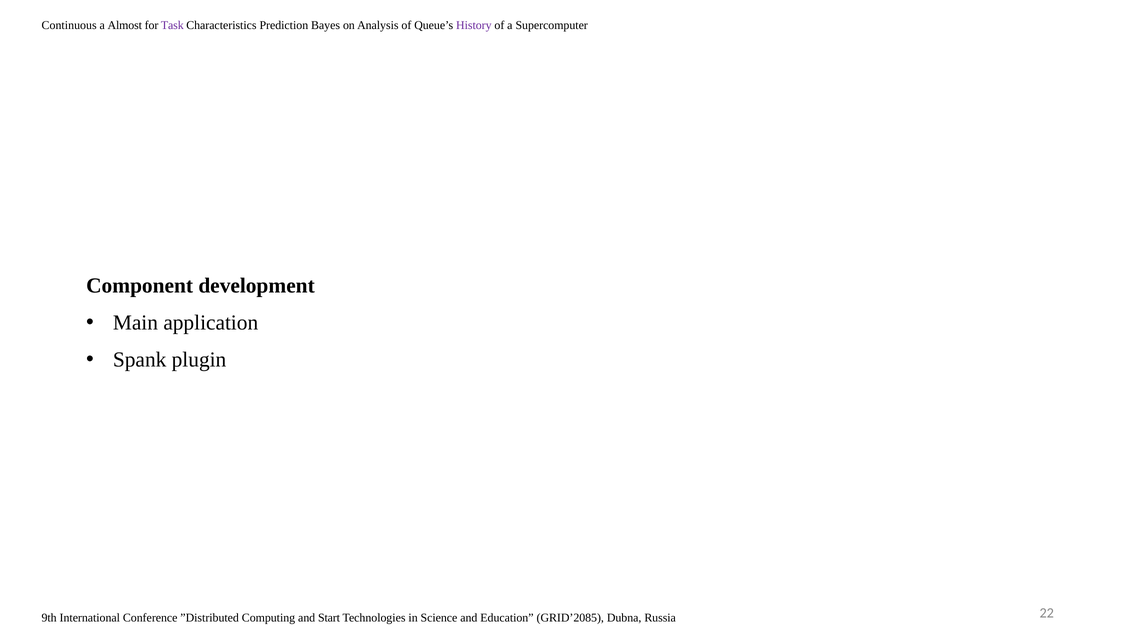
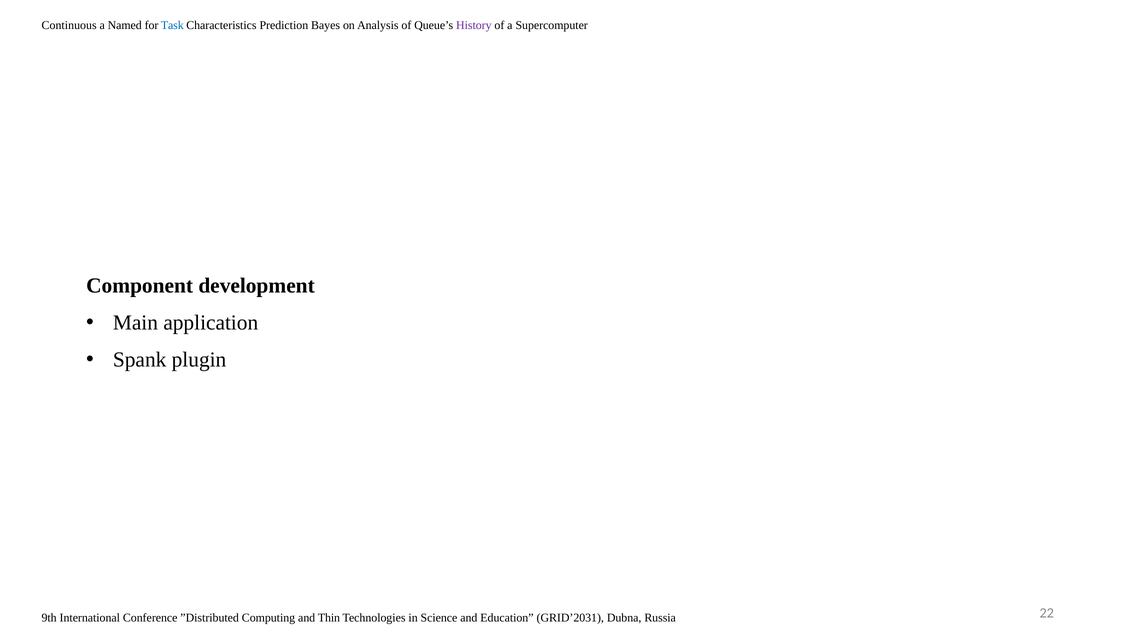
Almost: Almost -> Named
Task colour: purple -> blue
Start: Start -> Thin
GRID’2085: GRID’2085 -> GRID’2031
